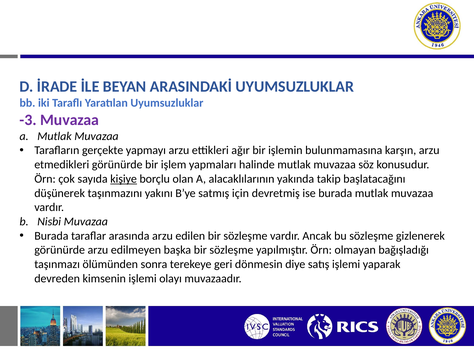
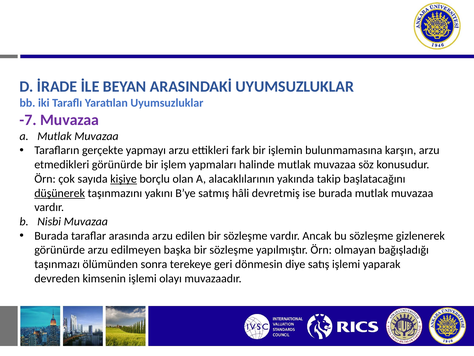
-3: -3 -> -7
ağır: ağır -> fark
düşünerek underline: none -> present
için: için -> hâli
